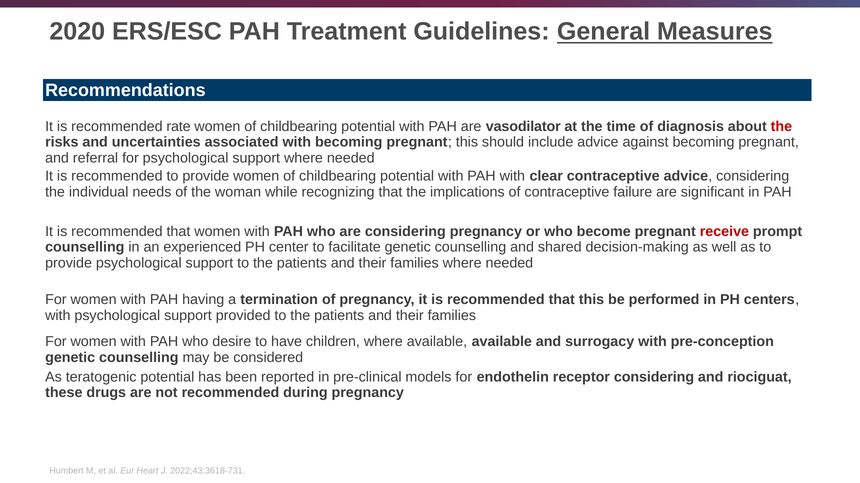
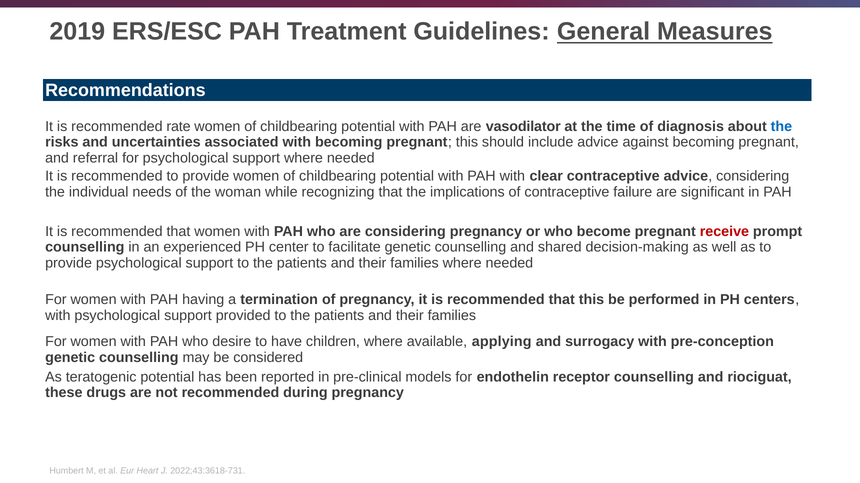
2020: 2020 -> 2019
the at (781, 127) colour: red -> blue
available available: available -> applying
receptor considering: considering -> counselling
